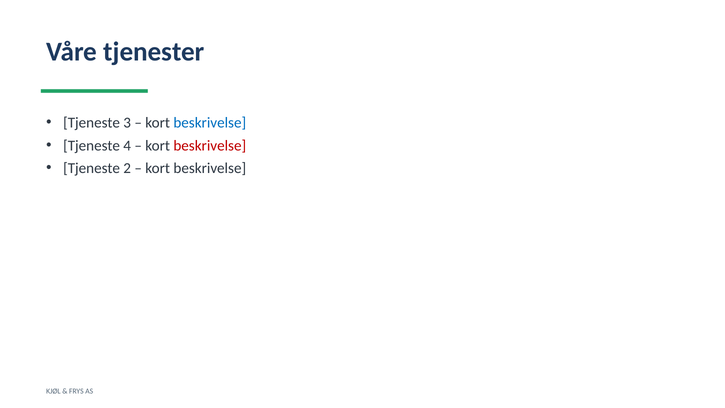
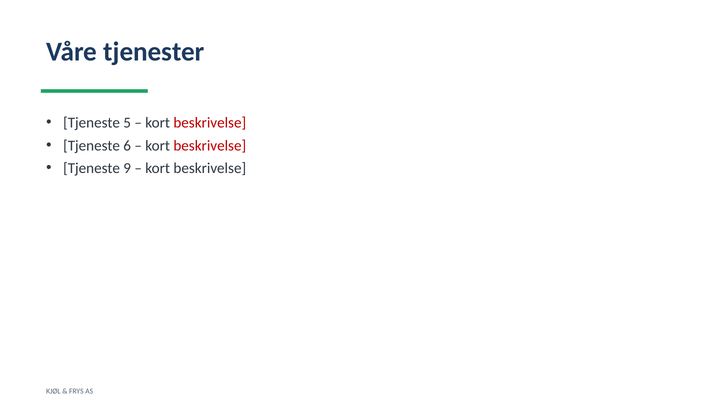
3: 3 -> 5
beskrivelse at (210, 123) colour: blue -> red
4: 4 -> 6
2: 2 -> 9
